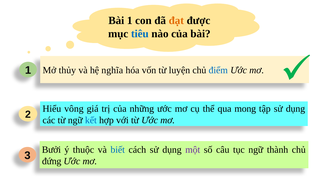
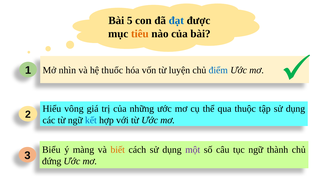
Bài 1: 1 -> 5
đạt colour: orange -> blue
tiêu colour: blue -> orange
thủy: thủy -> nhìn
nghĩa: nghĩa -> thuốc
mong: mong -> thuộc
Bưởi: Bưởi -> Biểu
thuộc: thuộc -> màng
biết colour: blue -> orange
